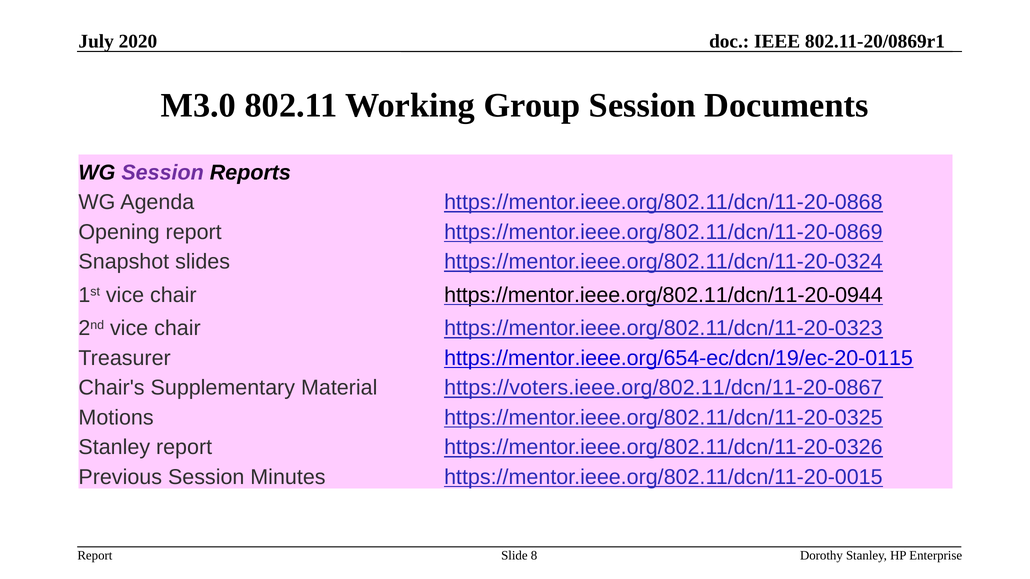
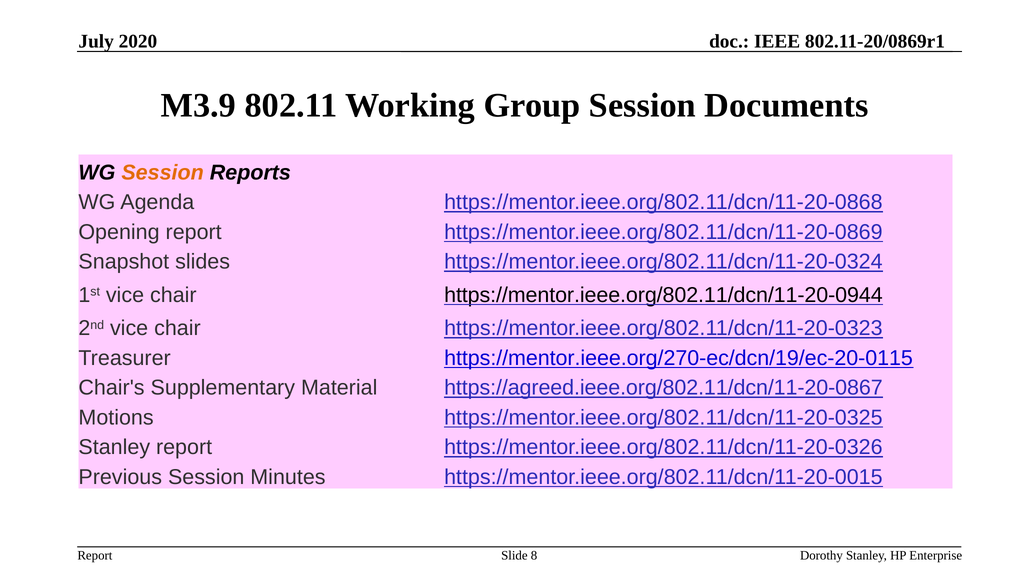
M3.0: M3.0 -> M3.9
Session at (163, 173) colour: purple -> orange
https://mentor.ieee.org/654-ec/dcn/19/ec-20-0115: https://mentor.ieee.org/654-ec/dcn/19/ec-20-0115 -> https://mentor.ieee.org/270-ec/dcn/19/ec-20-0115
https://voters.ieee.org/802.11/dcn/11-20-0867: https://voters.ieee.org/802.11/dcn/11-20-0867 -> https://agreed.ieee.org/802.11/dcn/11-20-0867
